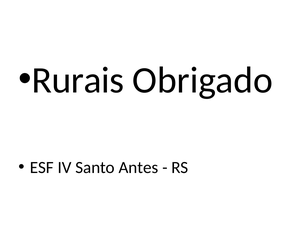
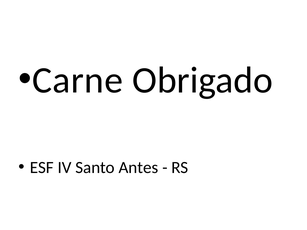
Rurais: Rurais -> Carne
